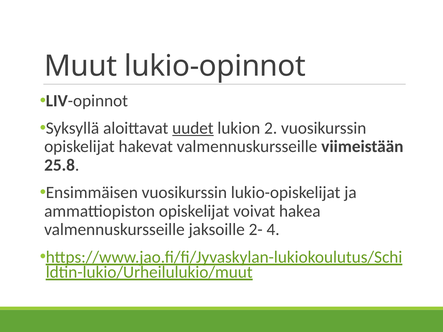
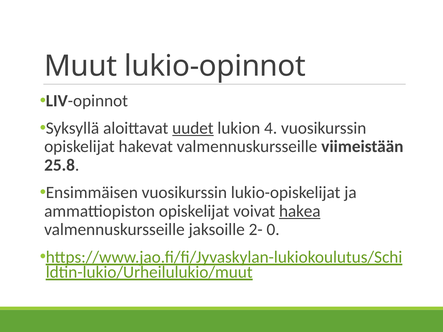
2: 2 -> 4
hakea underline: none -> present
4: 4 -> 0
